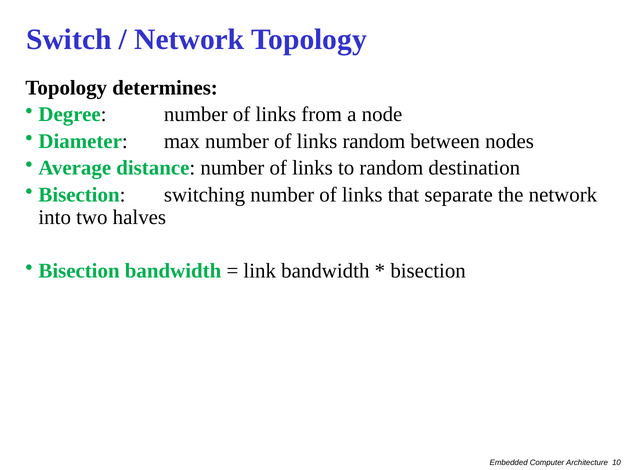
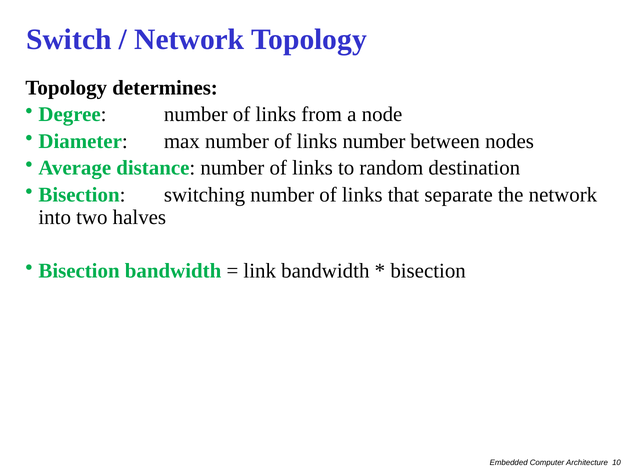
links random: random -> number
